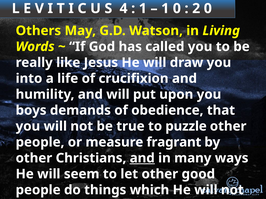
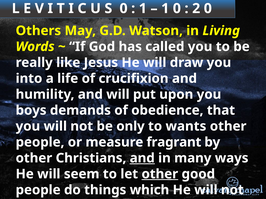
S 4: 4 -> 0
true: true -> only
puzzle: puzzle -> wants
other at (160, 174) underline: none -> present
